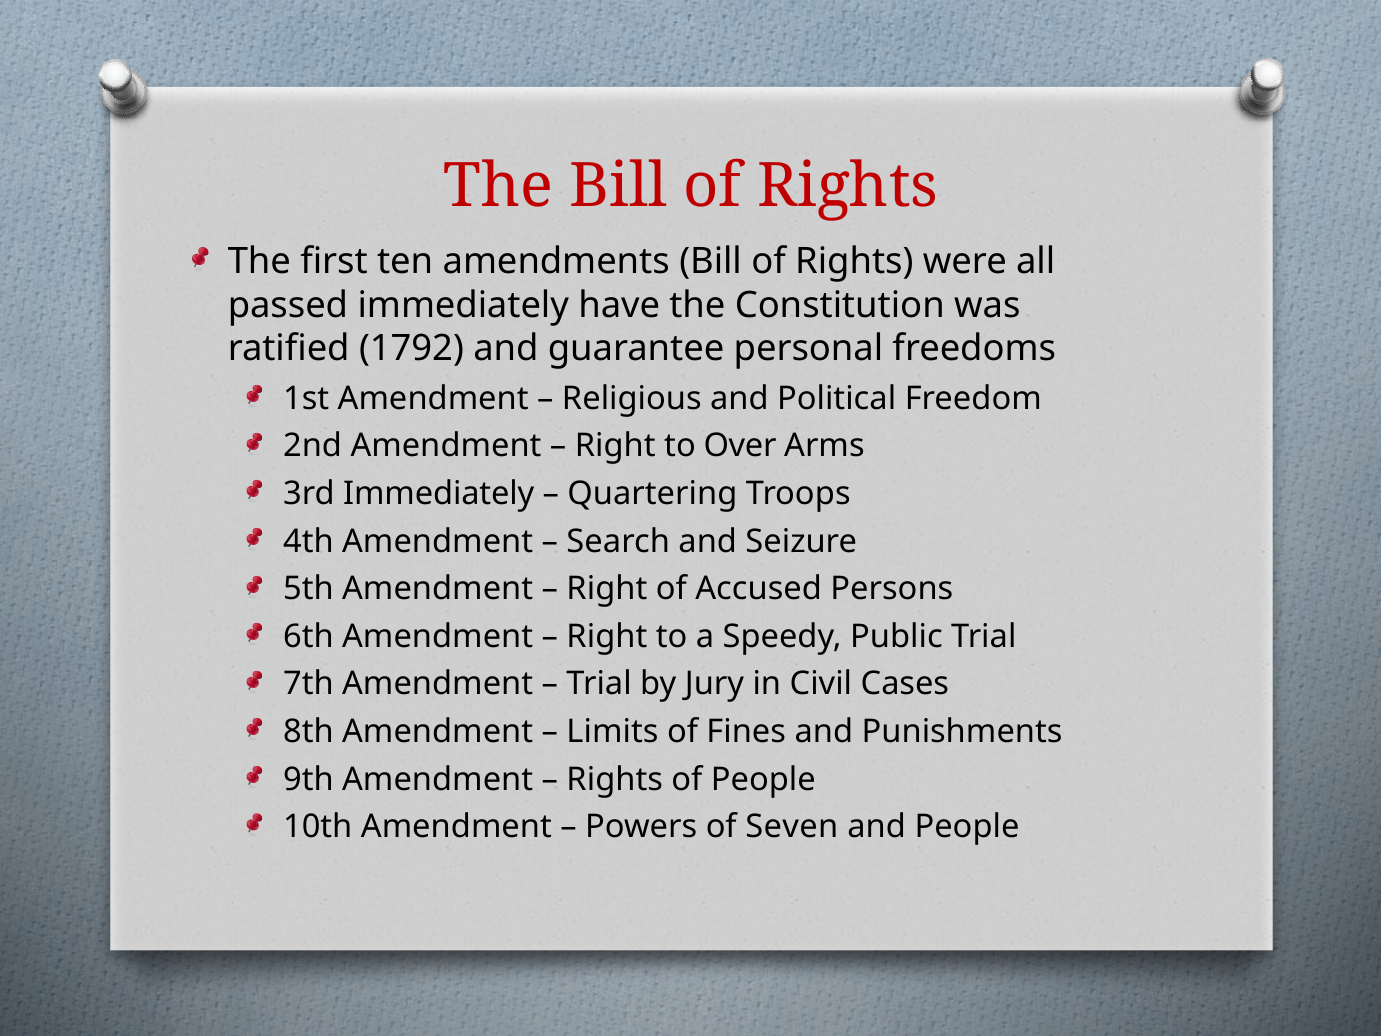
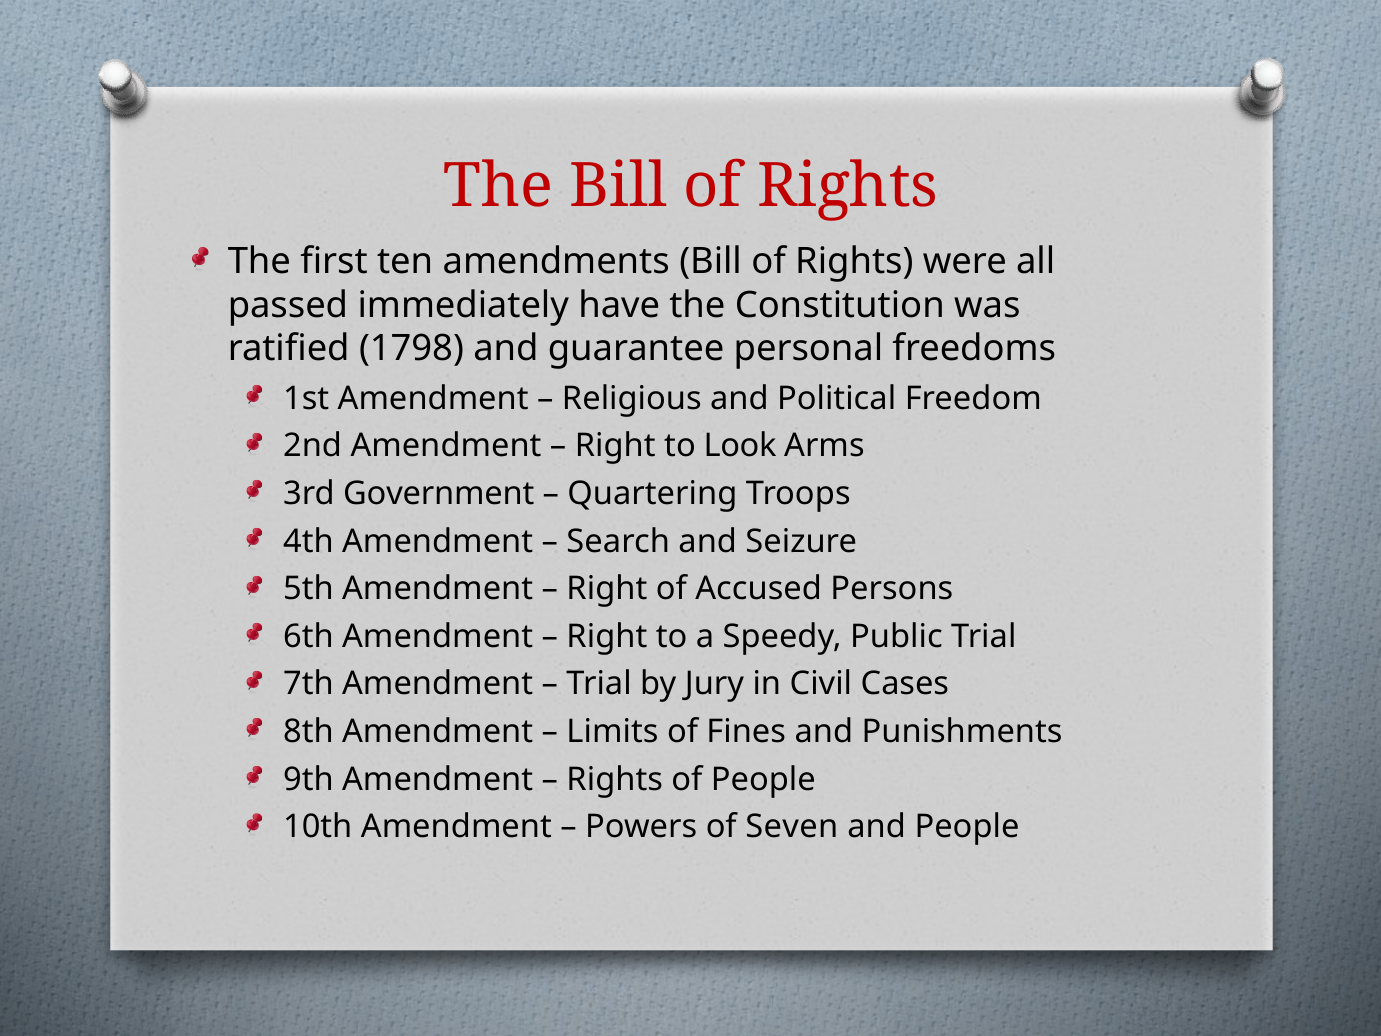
1792: 1792 -> 1798
Over: Over -> Look
3rd Immediately: Immediately -> Government
